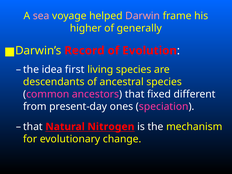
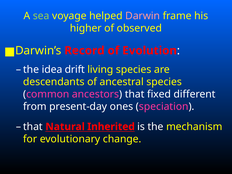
sea colour: pink -> light green
generally: generally -> observed
first: first -> drift
Nitrogen: Nitrogen -> Inherited
